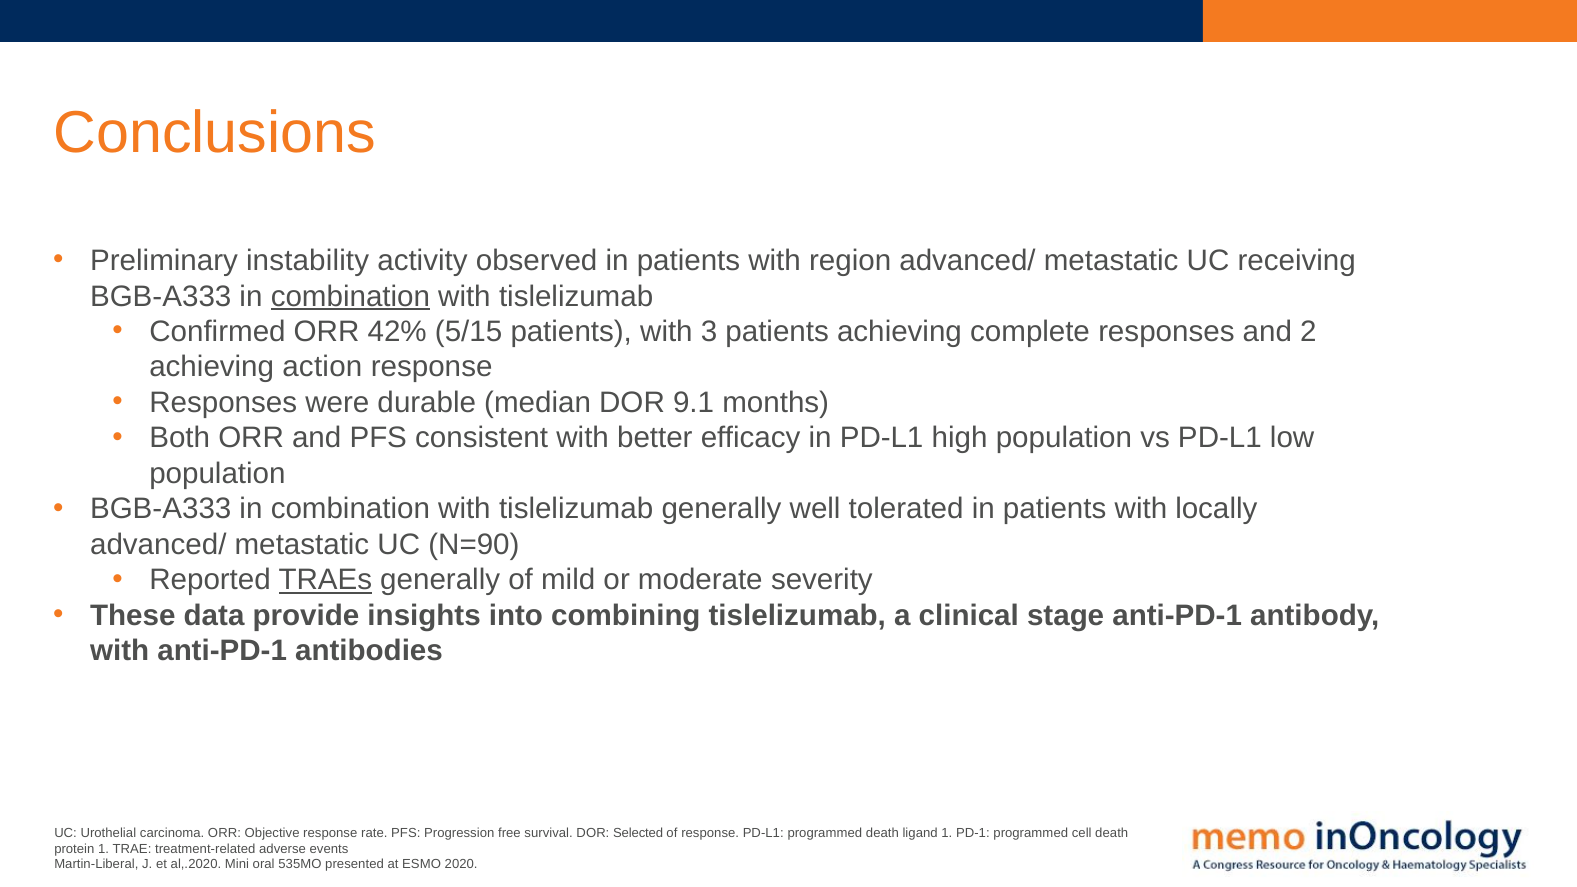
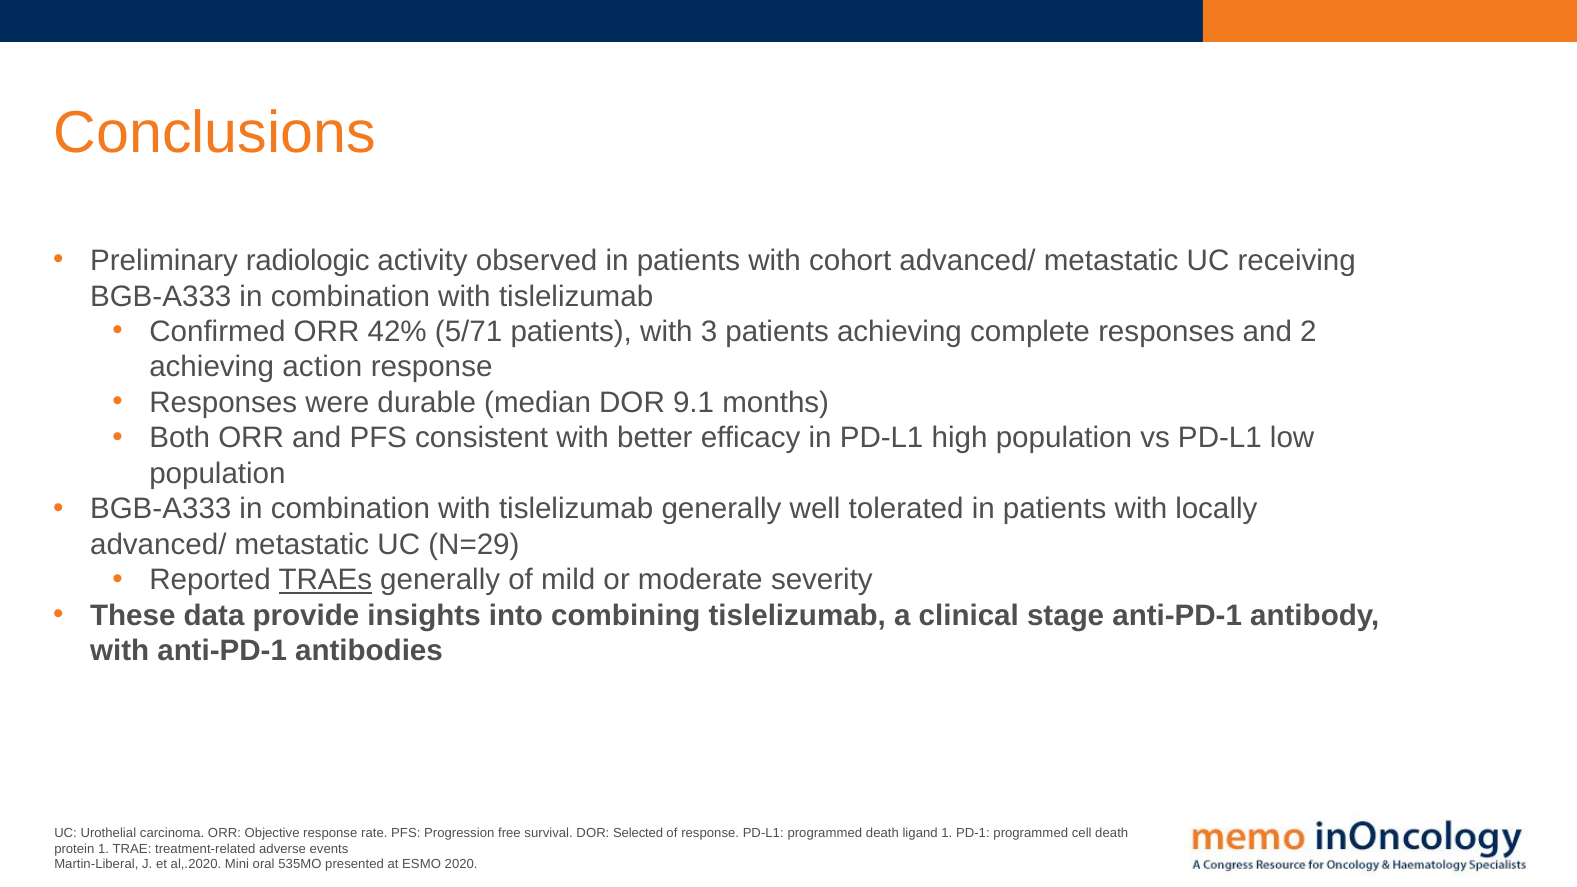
instability: instability -> radiologic
region: region -> cohort
combination at (350, 296) underline: present -> none
5/15: 5/15 -> 5/71
N=90: N=90 -> N=29
